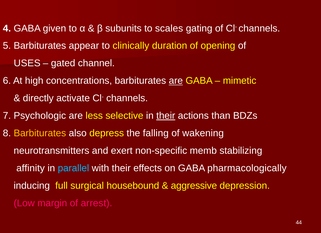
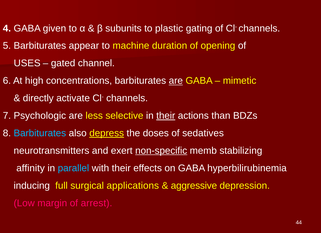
scales: scales -> plastic
clinically: clinically -> machine
Barbiturates at (40, 133) colour: yellow -> light blue
depress underline: none -> present
falling: falling -> doses
wakening: wakening -> sedatives
non-specific underline: none -> present
pharmacologically: pharmacologically -> hyperbilirubinemia
housebound: housebound -> applications
